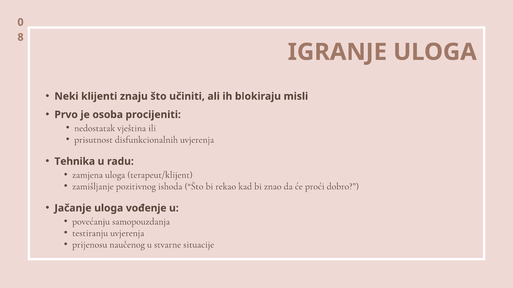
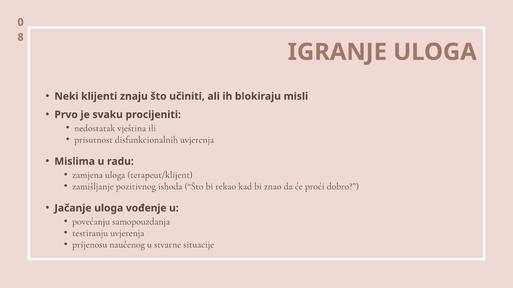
osoba: osoba -> svaku
Tehnika: Tehnika -> Mislima
